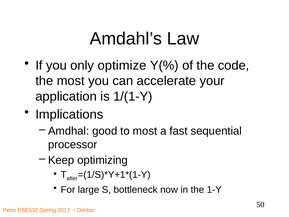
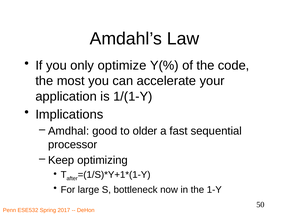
to most: most -> older
